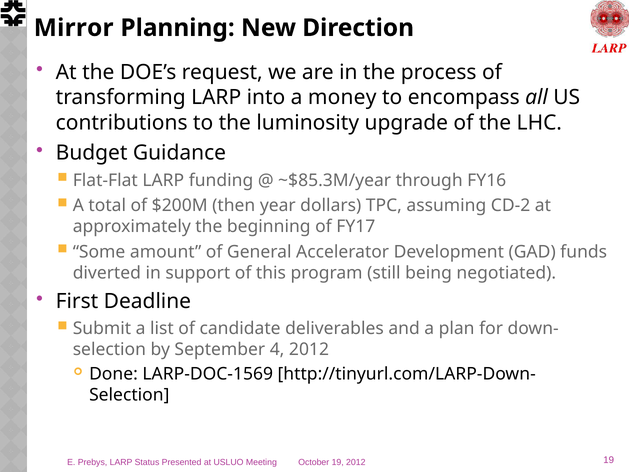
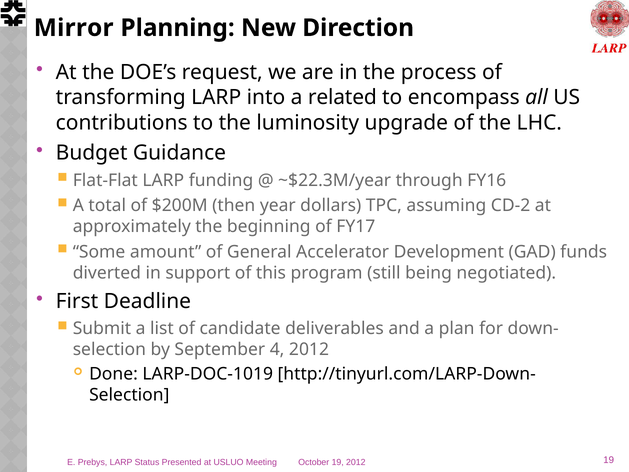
money: money -> related
~$85.3M/year: ~$85.3M/year -> ~$22.3M/year
LARP-DOC-1569: LARP-DOC-1569 -> LARP-DOC-1019
